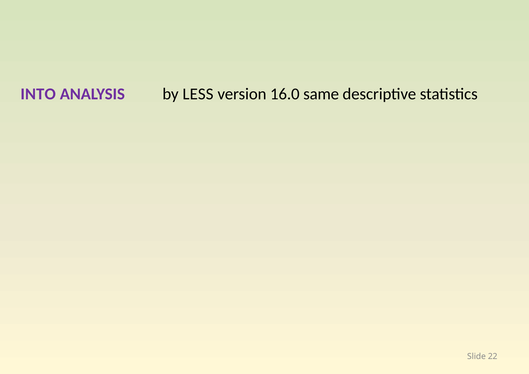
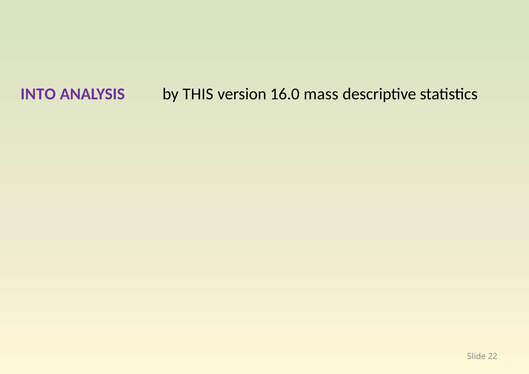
LESS: LESS -> THIS
same: same -> mass
